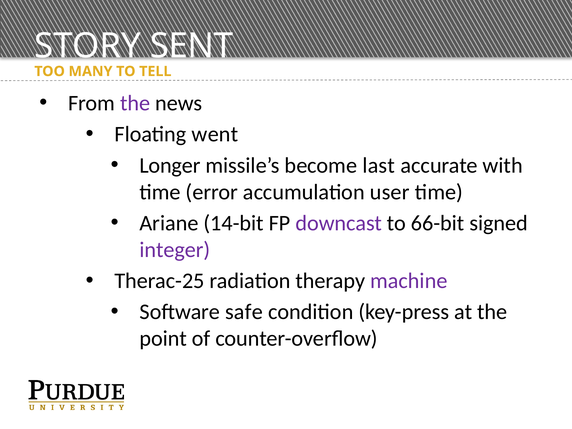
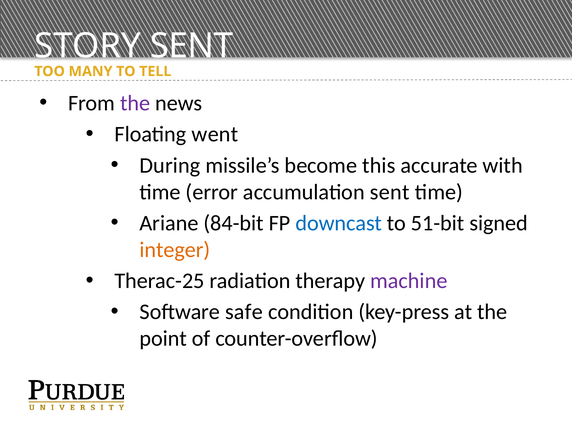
Longer: Longer -> During
last: last -> this
accumulation user: user -> sent
14-bit: 14-bit -> 84-bit
downcast colour: purple -> blue
66-bit: 66-bit -> 51-bit
integer colour: purple -> orange
